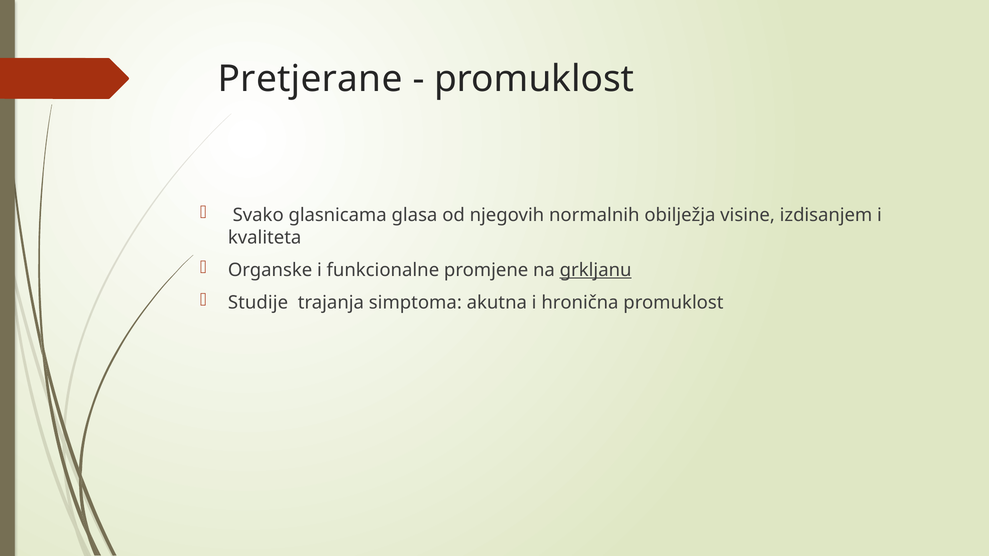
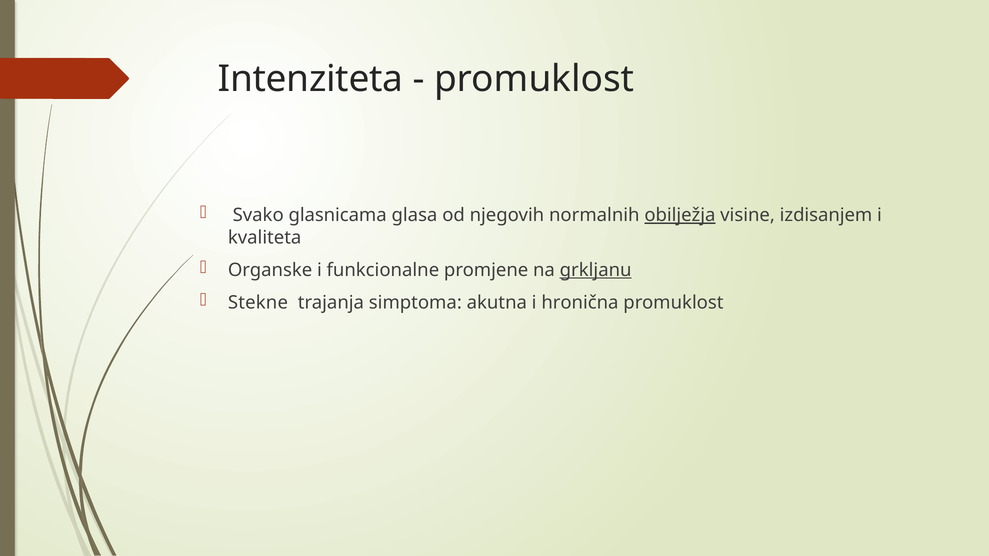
Pretjerane: Pretjerane -> Intenziteta
obilježja underline: none -> present
Studije: Studije -> Stekne
